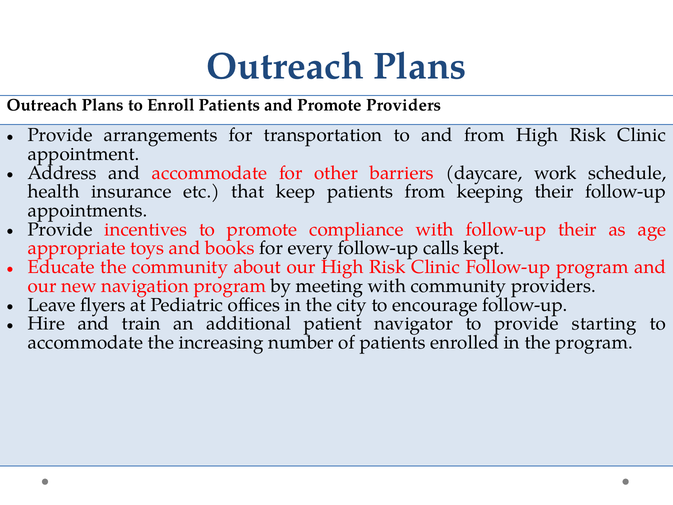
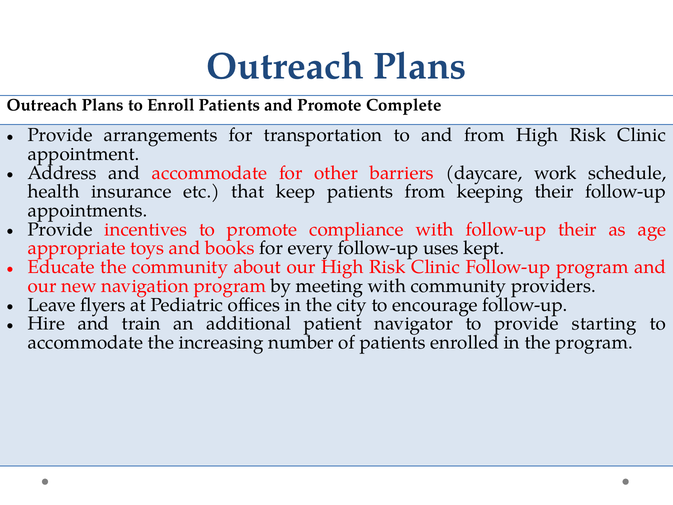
Promote Providers: Providers -> Complete
calls: calls -> uses
